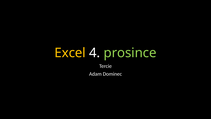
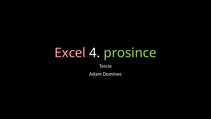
Excel colour: yellow -> pink
